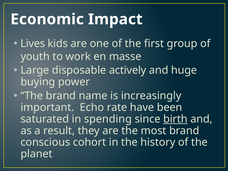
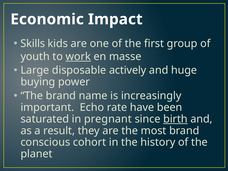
Lives: Lives -> Skills
work underline: none -> present
spending: spending -> pregnant
